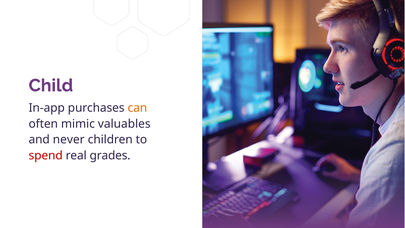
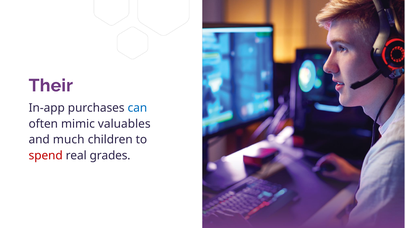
Child: Child -> Their
can colour: orange -> blue
never: never -> much
